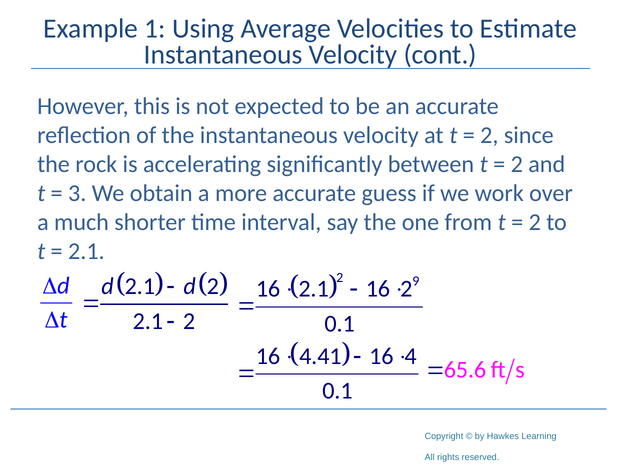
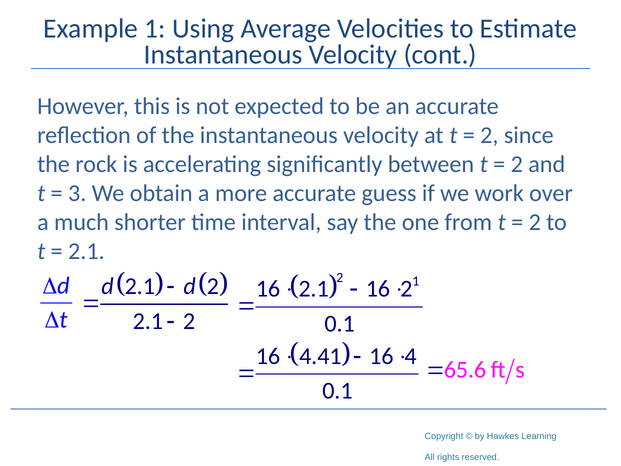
2 9: 9 -> 1
